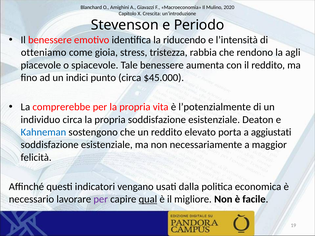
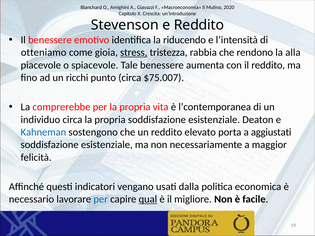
e Periodo: Periodo -> Reddito
stress underline: none -> present
agli: agli -> alla
indici: indici -> ricchi
$45.000: $45.000 -> $75.007
l’potenzialmente: l’potenzialmente -> l’contemporanea
per at (101, 199) colour: purple -> blue
